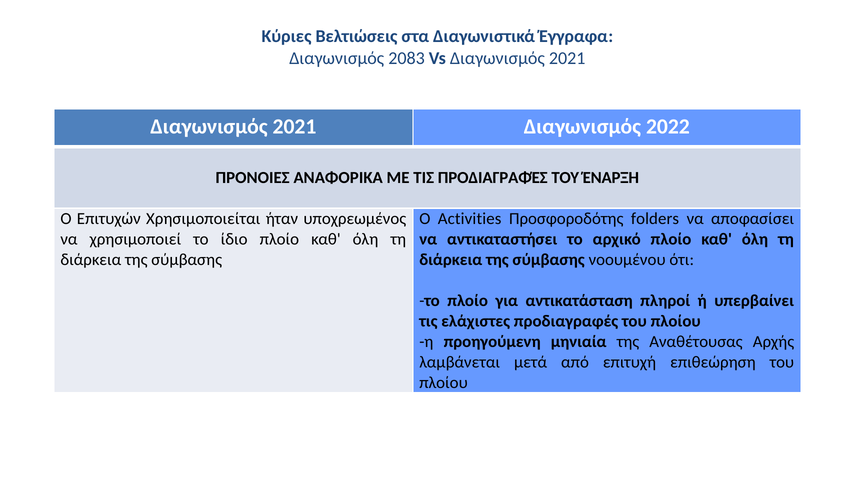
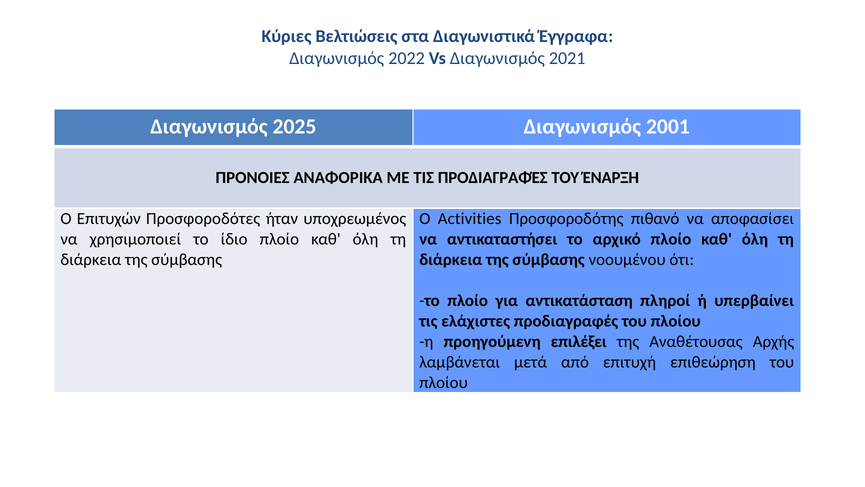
2083: 2083 -> 2022
2021 at (294, 127): 2021 -> 2025
2022: 2022 -> 2001
Χρησιμοποιείται: Χρησιμοποιείται -> Προσφοροδότες
folders: folders -> πιθανό
μηνιαία: μηνιαία -> επιλέξει
